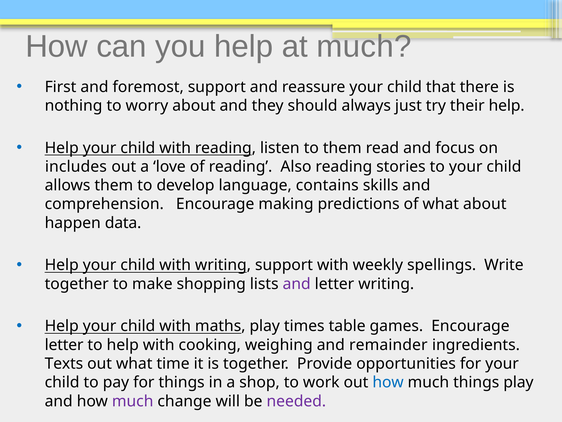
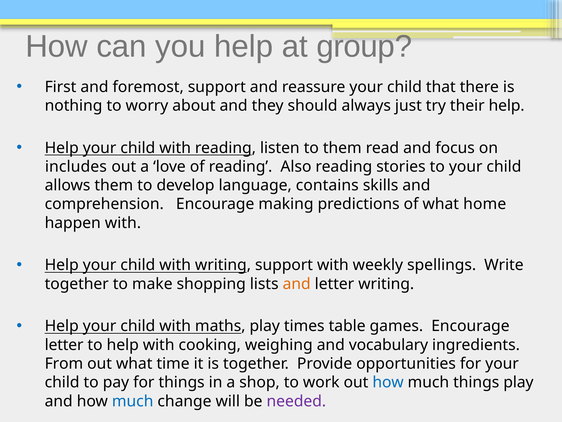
at much: much -> group
what about: about -> home
happen data: data -> with
and at (297, 284) colour: purple -> orange
remainder: remainder -> vocabulary
Texts: Texts -> From
much at (133, 401) colour: purple -> blue
